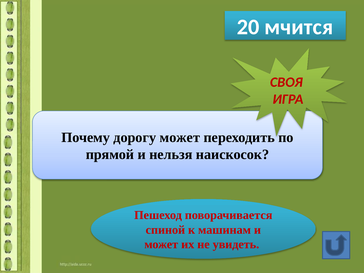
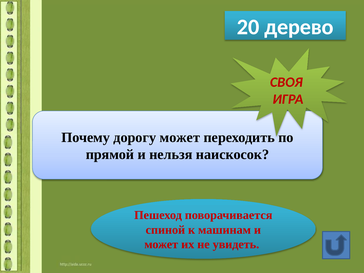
мчится: мчится -> дерево
